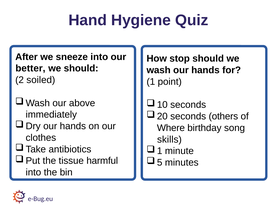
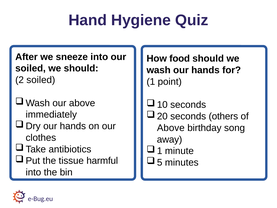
stop: stop -> food
better at (30, 68): better -> soiled
Where at (171, 128): Where -> Above
skills: skills -> away
